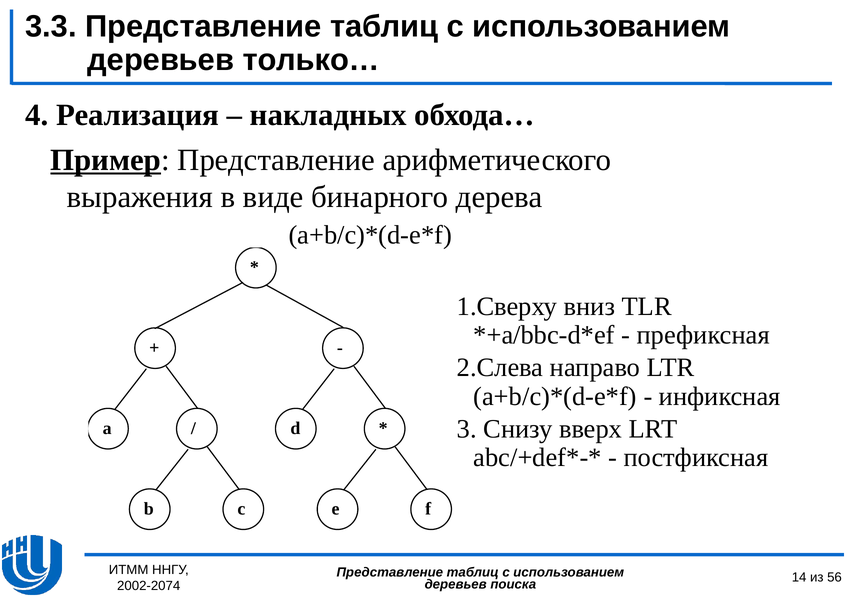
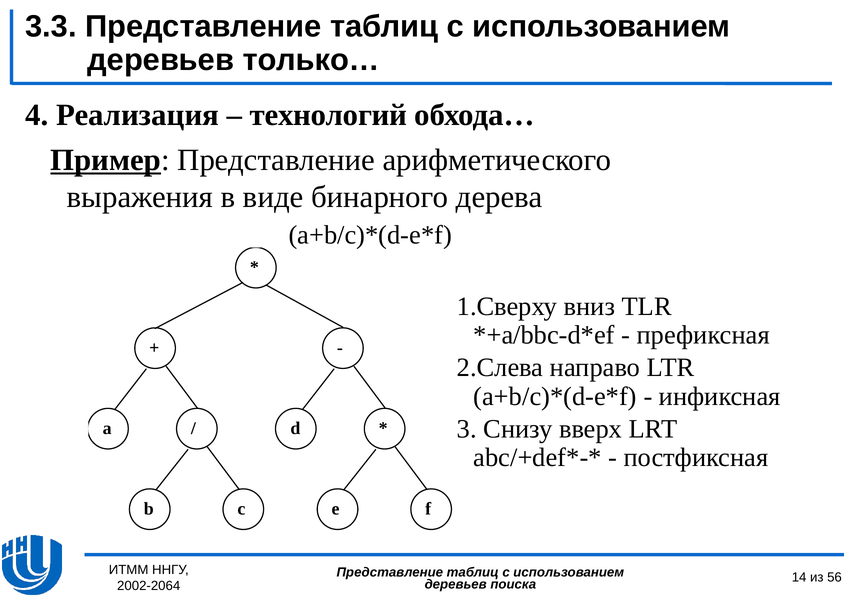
накладных: накладных -> технологий
2002-2074: 2002-2074 -> 2002-2064
